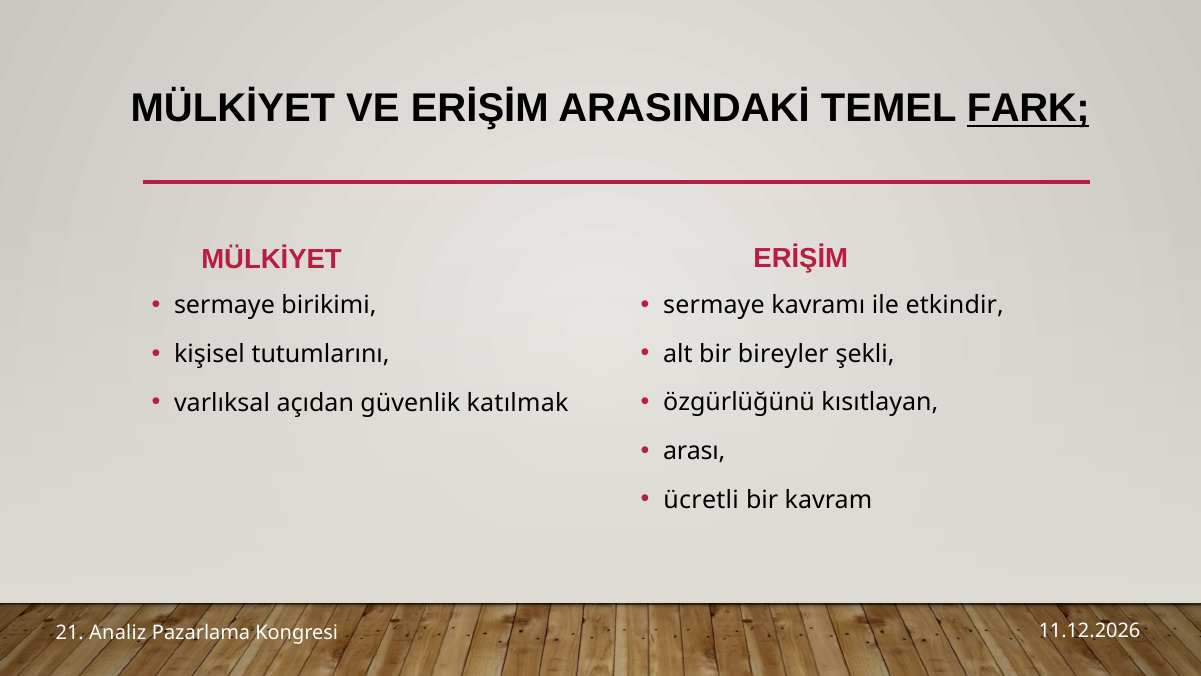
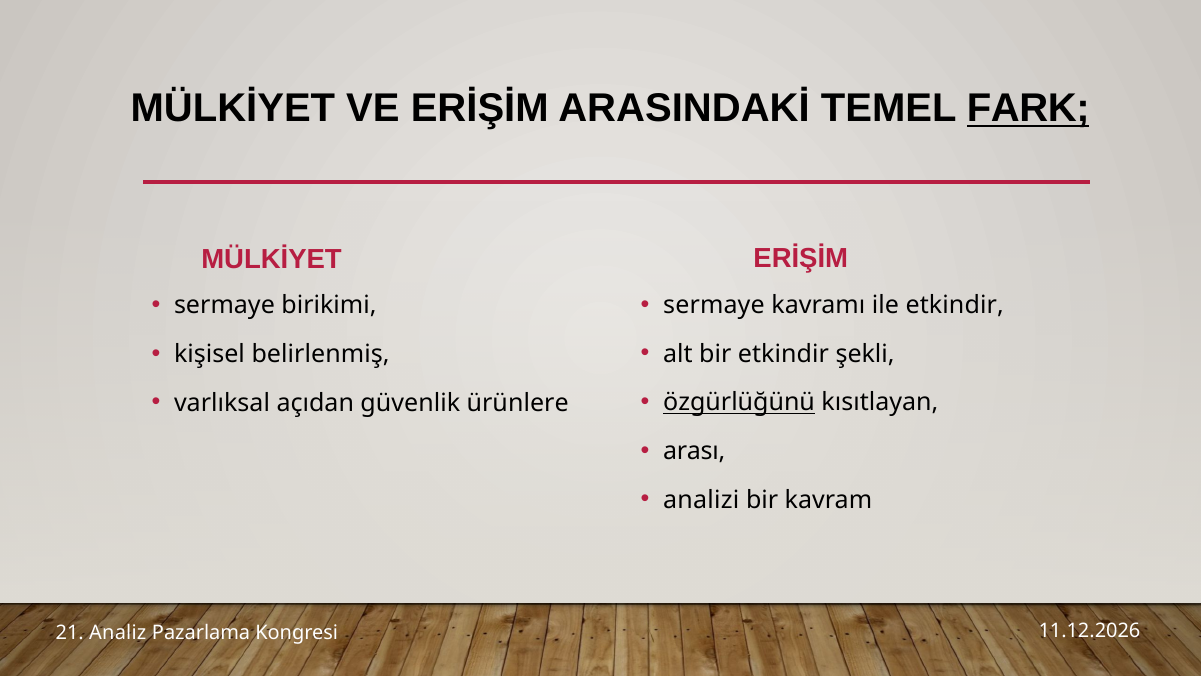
bir bireyler: bireyler -> etkindir
tutumlarını: tutumlarını -> belirlenmiş
özgürlüğünü underline: none -> present
katılmak: katılmak -> ürünlere
ücretli: ücretli -> analizi
